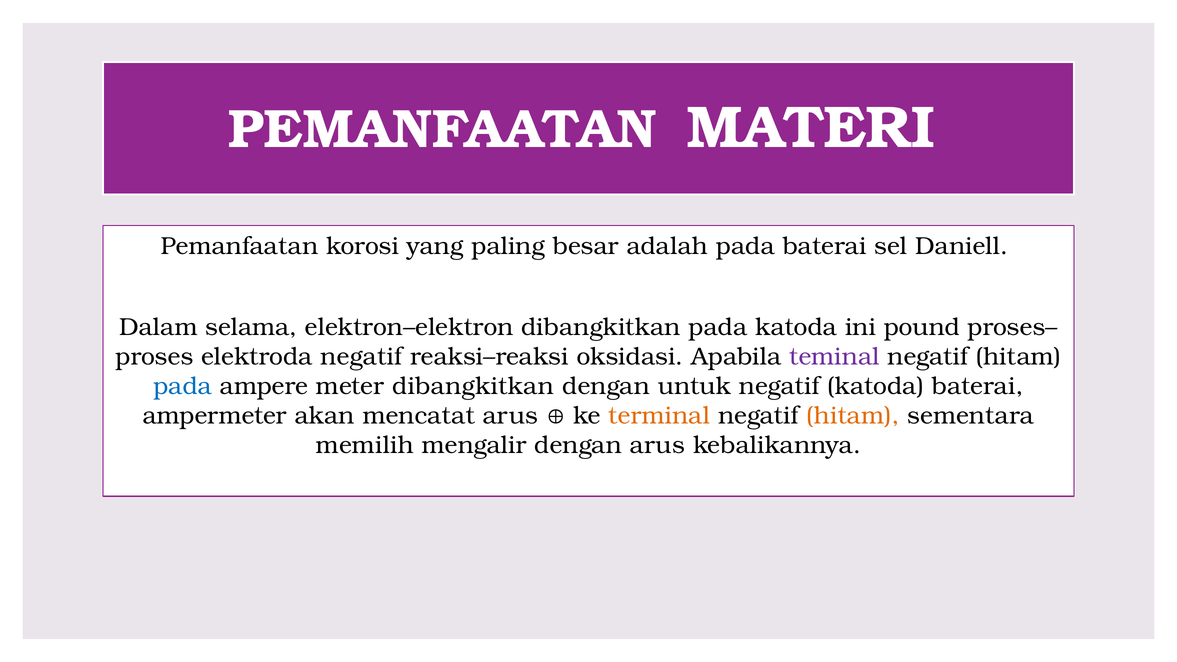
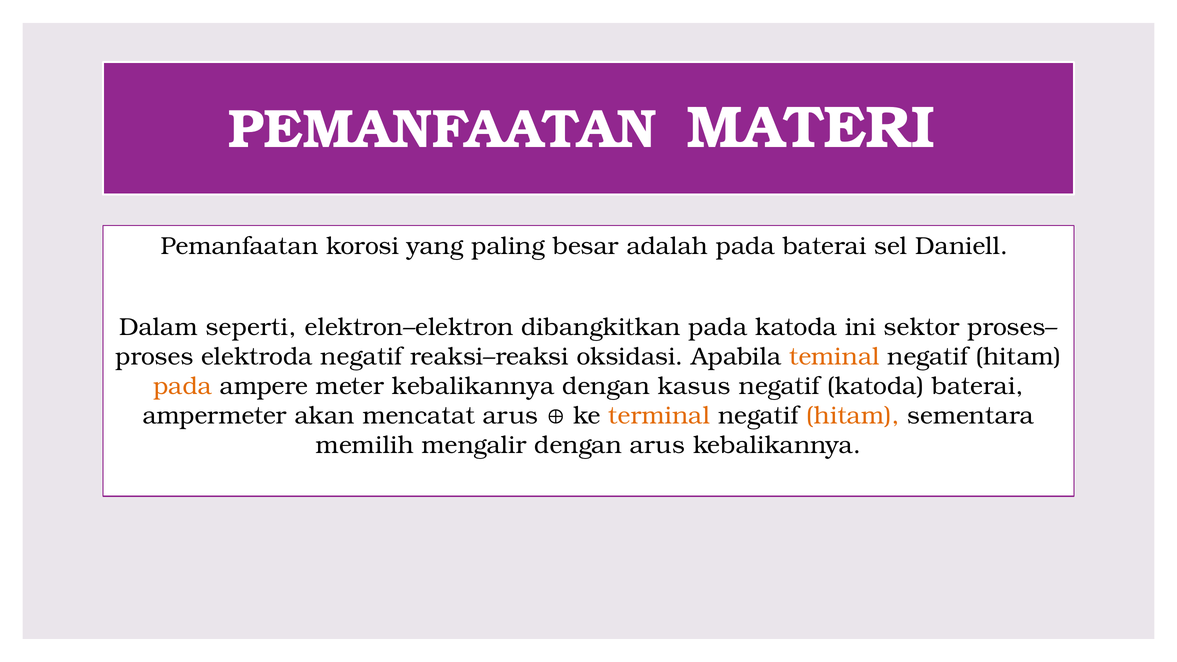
selama: selama -> seperti
pound: pound -> sektor
teminal colour: purple -> orange
pada at (183, 386) colour: blue -> orange
meter dibangkitkan: dibangkitkan -> kebalikannya
untuk: untuk -> kasus
